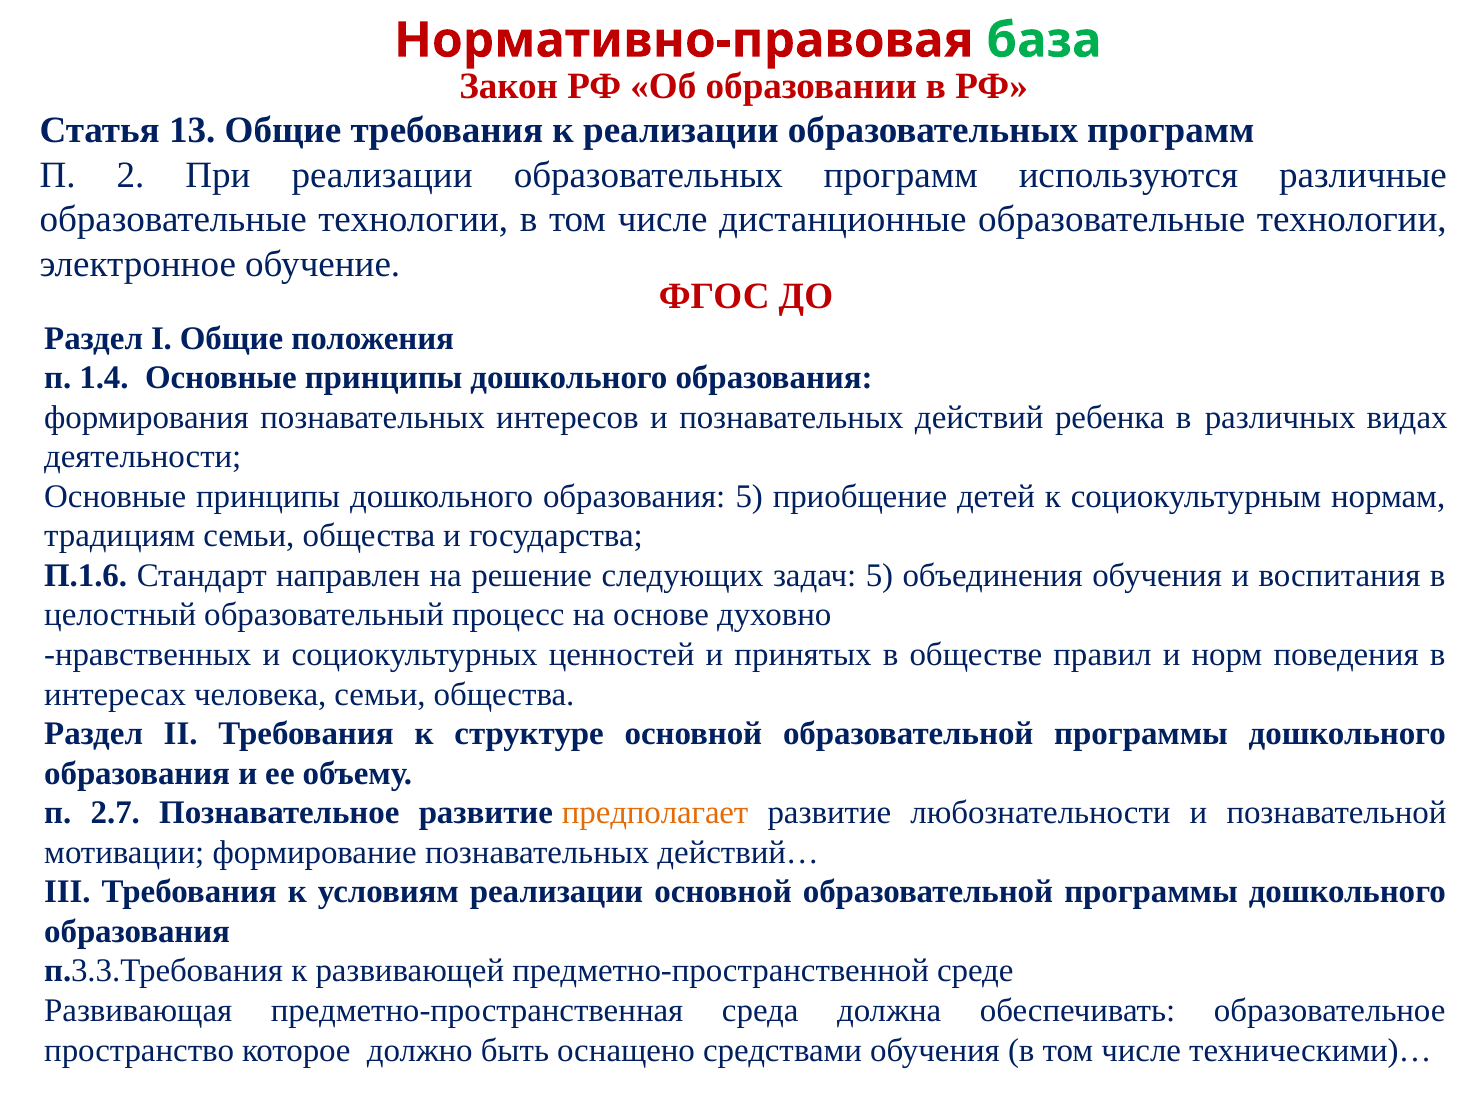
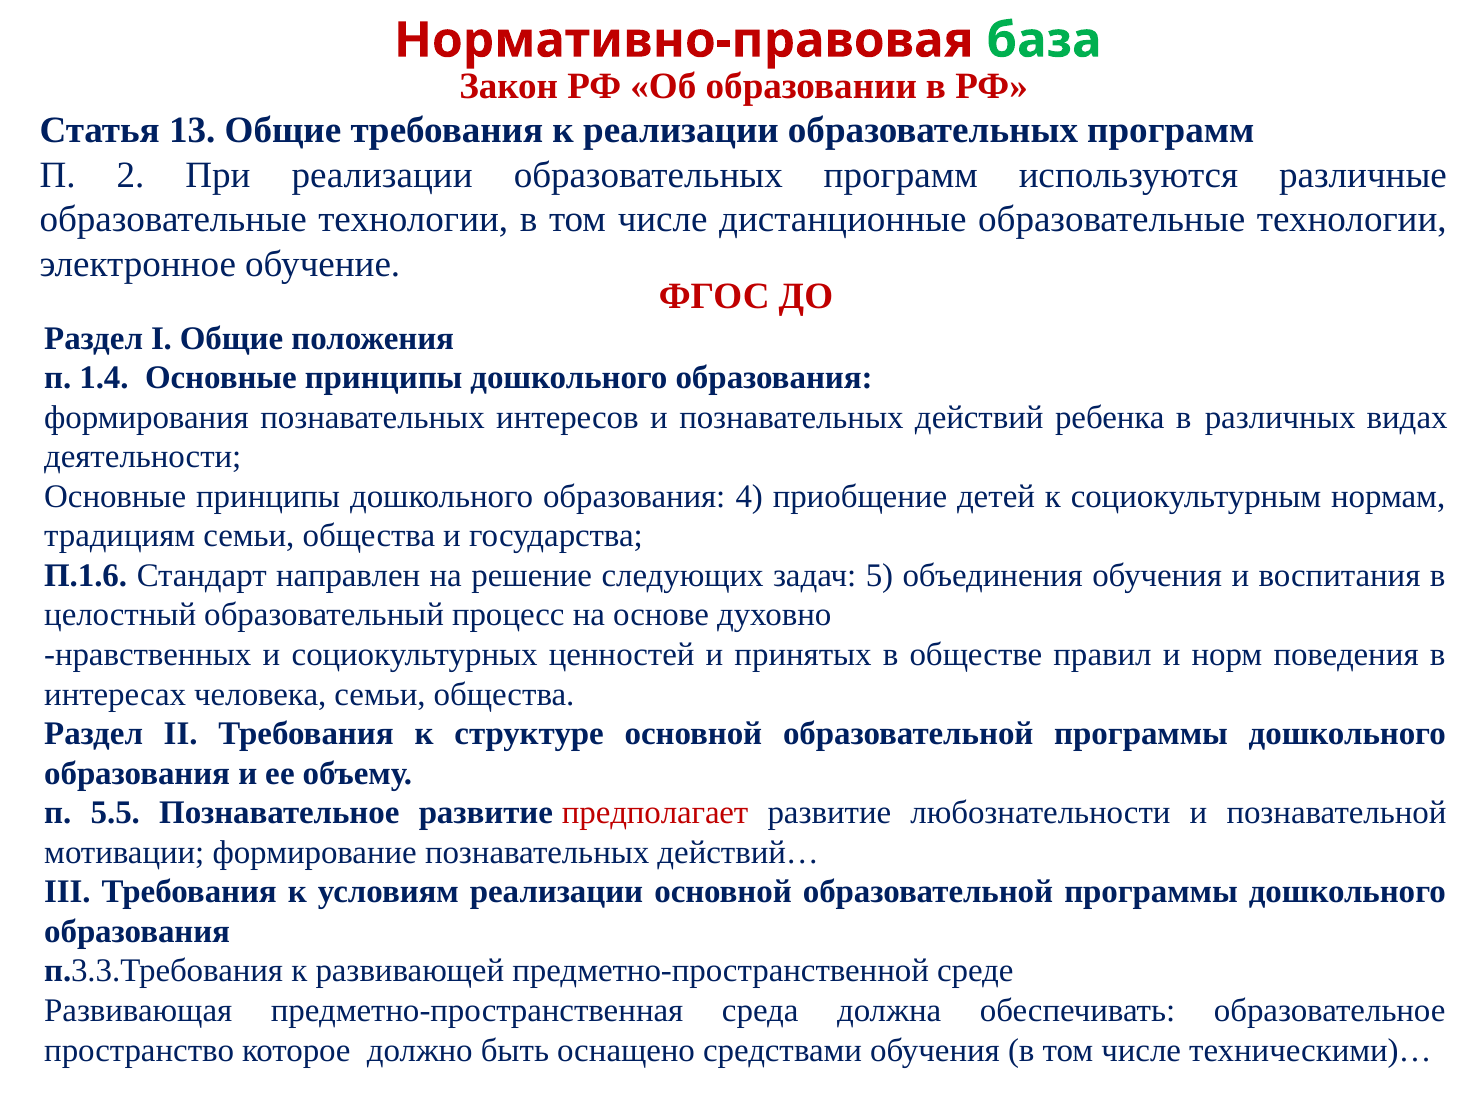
образования 5: 5 -> 4
2.7: 2.7 -> 5.5
предполагает colour: orange -> red
